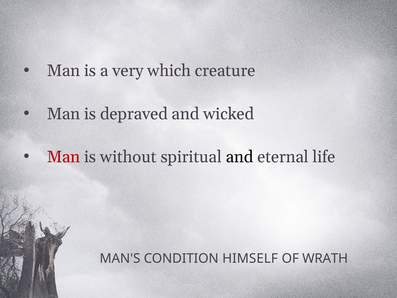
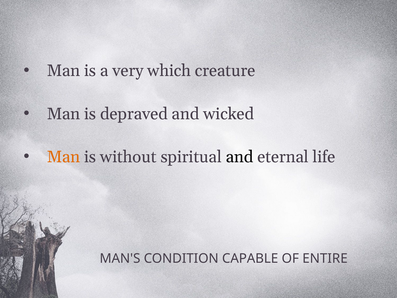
Man at (63, 157) colour: red -> orange
HIMSELF: HIMSELF -> CAPABLE
WRATH: WRATH -> ENTIRE
